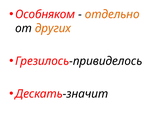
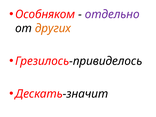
отдельно colour: orange -> purple
